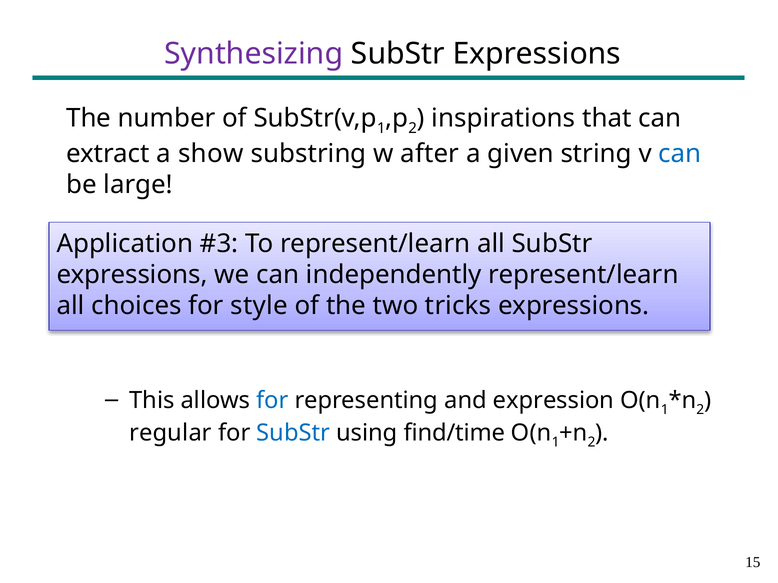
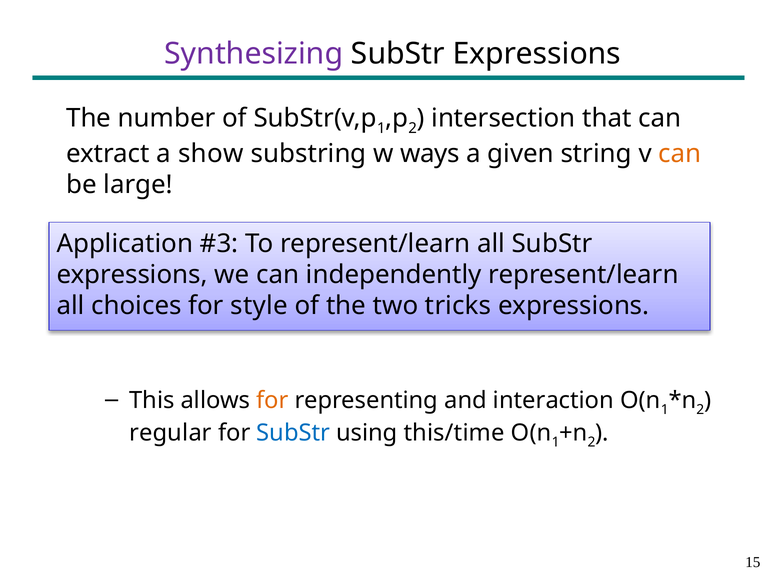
inspirations: inspirations -> intersection
after: after -> ways
can at (680, 154) colour: blue -> orange
for at (273, 401) colour: blue -> orange
expression: expression -> interaction
find/time: find/time -> this/time
